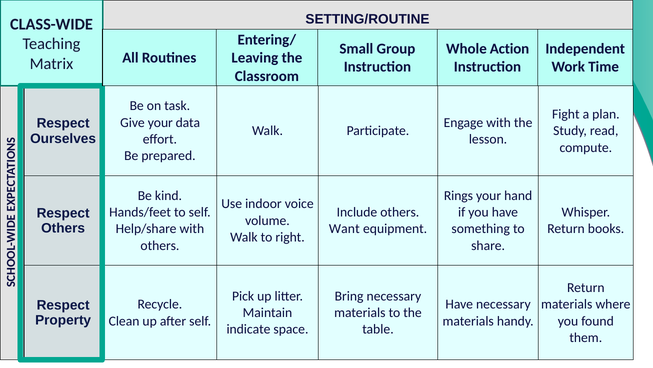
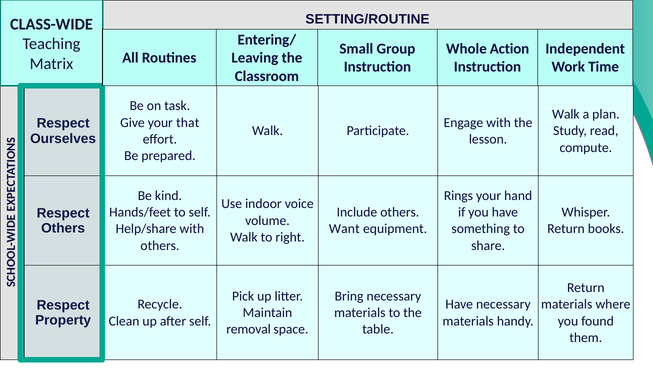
Fight at (566, 114): Fight -> Walk
data: data -> that
indicate: indicate -> removal
